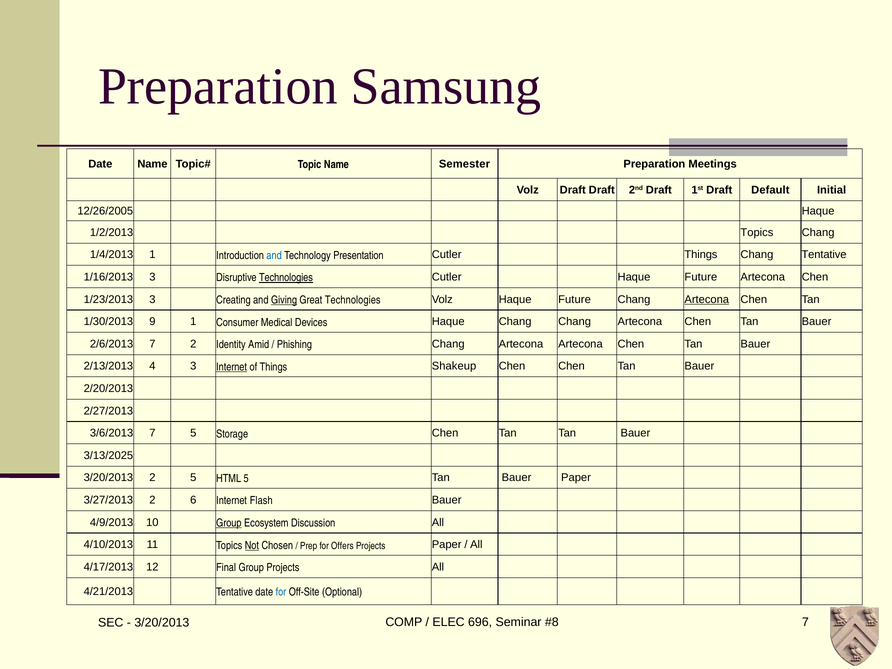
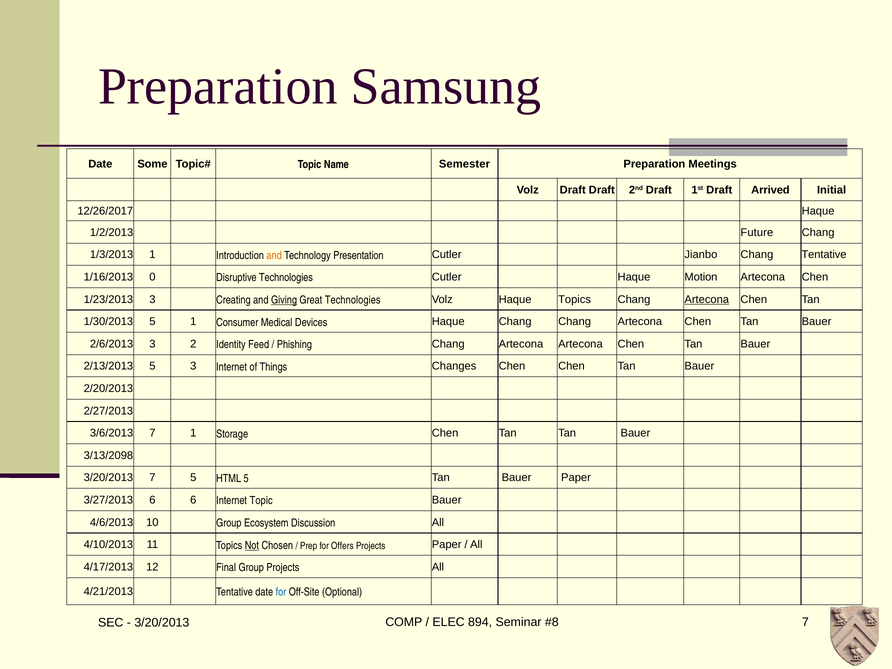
Date Name: Name -> Some
Default: Default -> Arrived
12/26/2005: 12/26/2005 -> 12/26/2017
1/2/2013 Topics: Topics -> Future
1/4/2013: 1/4/2013 -> 1/3/2013
and at (274, 255) colour: blue -> orange
Cutler Things: Things -> Jianbo
1/16/2013 3: 3 -> 0
Technologies at (286, 278) underline: present -> none
Cutler Haque Future: Future -> Motion
Volz Haque Future: Future -> Topics
1/30/2013 9: 9 -> 5
2/6/2013 7: 7 -> 3
Amid: Amid -> Feed
2/13/2013 4: 4 -> 5
Internet at (232, 367) underline: present -> none
Shakeup: Shakeup -> Changes
7 5: 5 -> 1
3/13/2025: 3/13/2025 -> 3/13/2098
3/20/2013 2: 2 -> 7
3/27/2013 2: 2 -> 6
Internet Flash: Flash -> Topic
4/9/2013: 4/9/2013 -> 4/6/2013
Group at (229, 523) underline: present -> none
696: 696 -> 894
